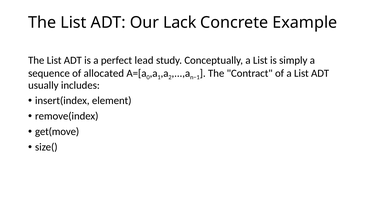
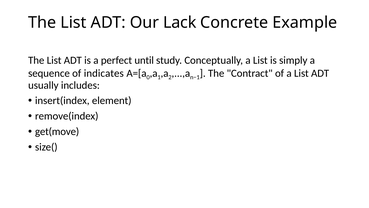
lead: lead -> until
allocated: allocated -> indicates
